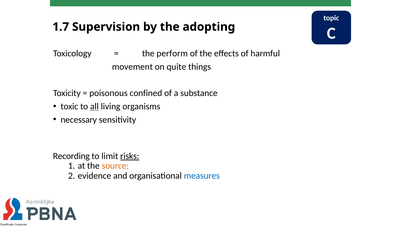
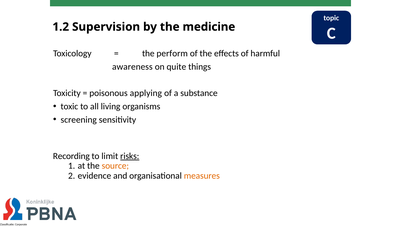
1.7: 1.7 -> 1.2
adopting: adopting -> medicine
movement: movement -> awareness
confined: confined -> applying
all underline: present -> none
necessary: necessary -> screening
measures colour: blue -> orange
